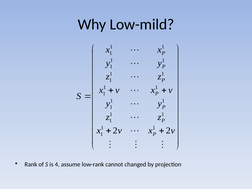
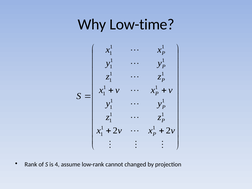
Low-mild: Low-mild -> Low-time
